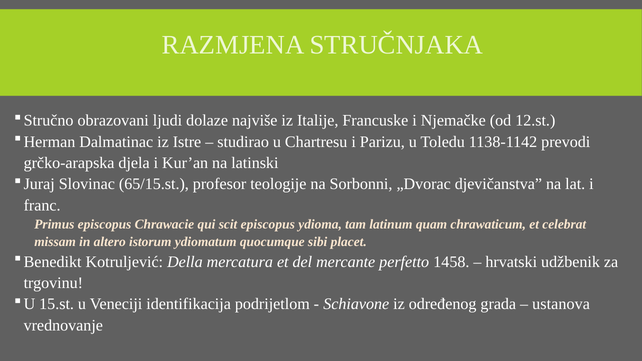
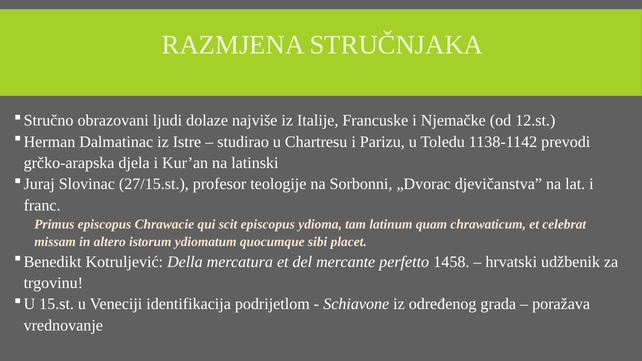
65/15.st: 65/15.st -> 27/15.st
ustanova: ustanova -> poražava
